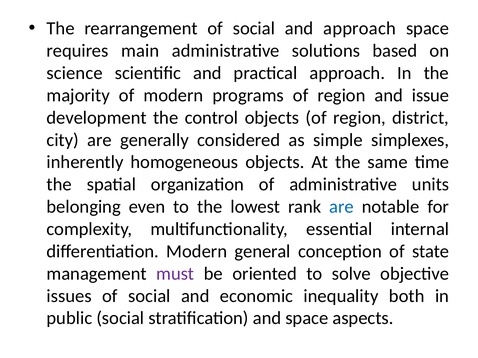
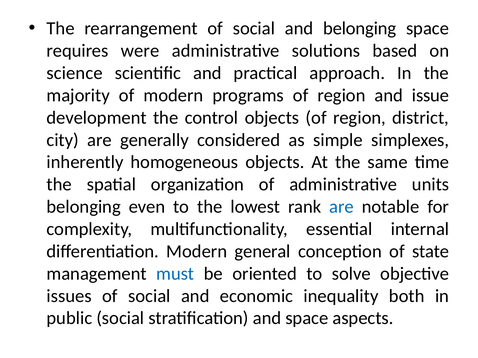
and approach: approach -> belonging
main: main -> were
must colour: purple -> blue
